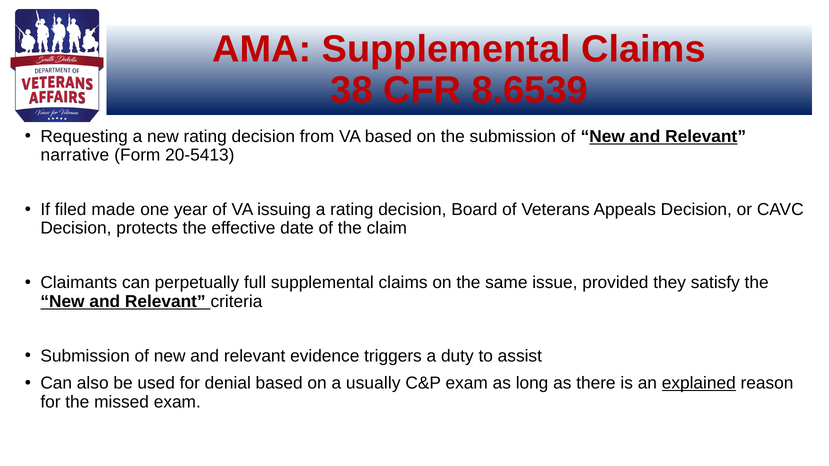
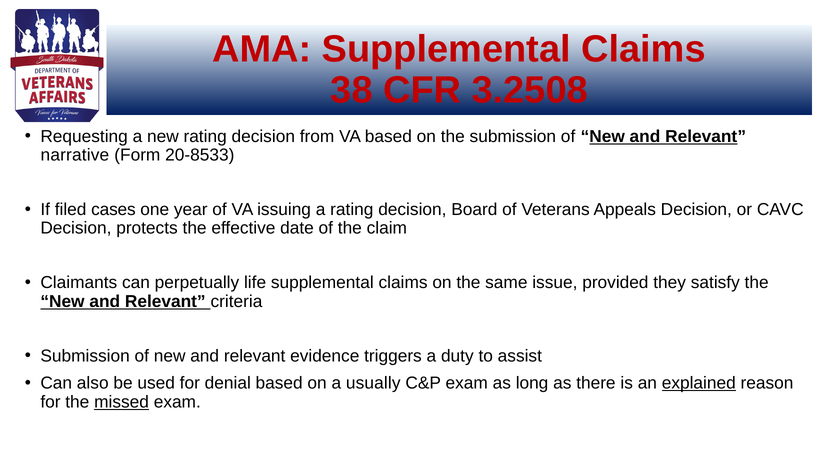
8.6539: 8.6539 -> 3.2508
20-5413: 20-5413 -> 20-8533
made: made -> cases
full: full -> life
missed underline: none -> present
